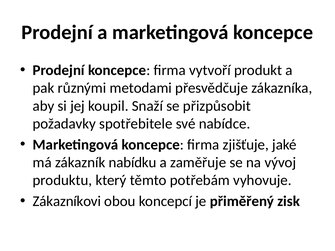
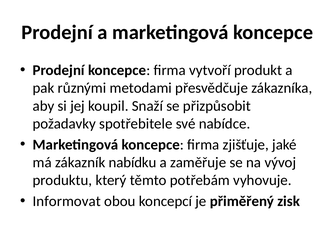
Zákazníkovi: Zákazníkovi -> Informovat
